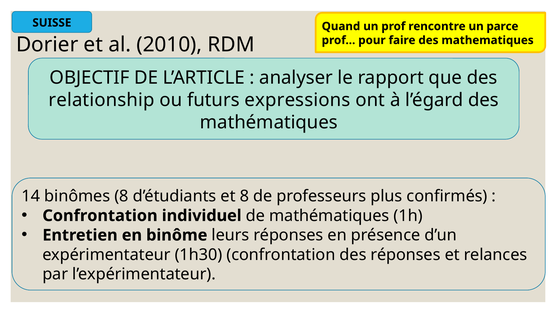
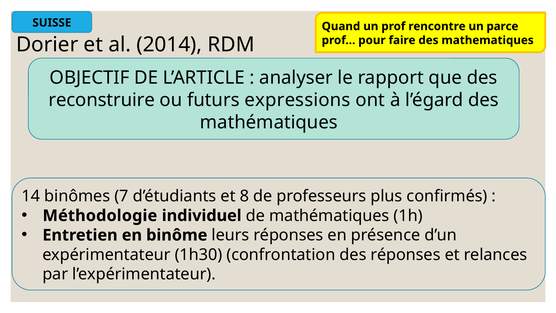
2010: 2010 -> 2014
relationship: relationship -> reconstruire
binômes 8: 8 -> 7
Confrontation at (100, 216): Confrontation -> Méthodologie
